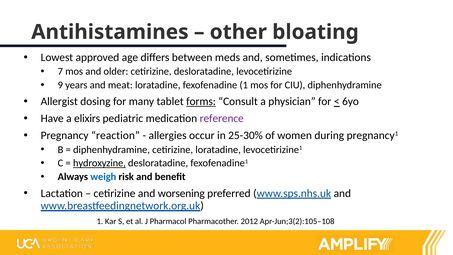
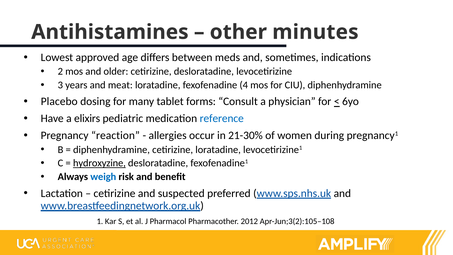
bloating: bloating -> minutes
7: 7 -> 2
9: 9 -> 3
fexofenadine 1: 1 -> 4
Allergist: Allergist -> Placebo
forms underline: present -> none
reference colour: purple -> blue
25-30%: 25-30% -> 21-30%
worsening: worsening -> suspected
